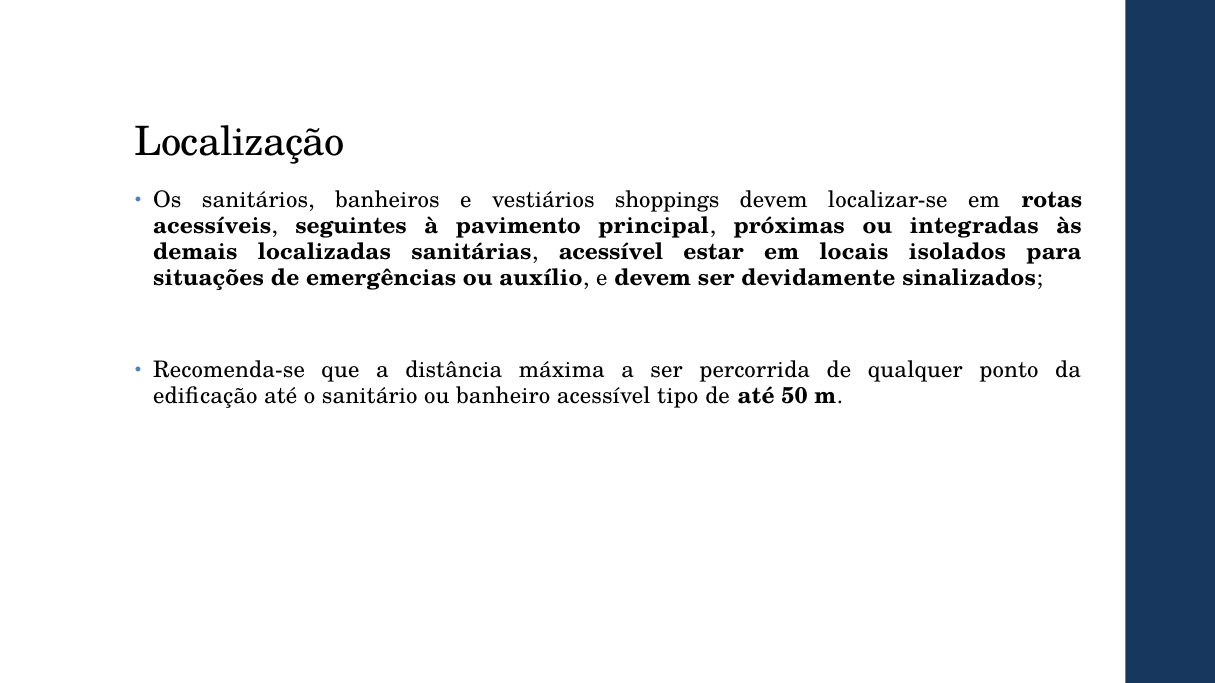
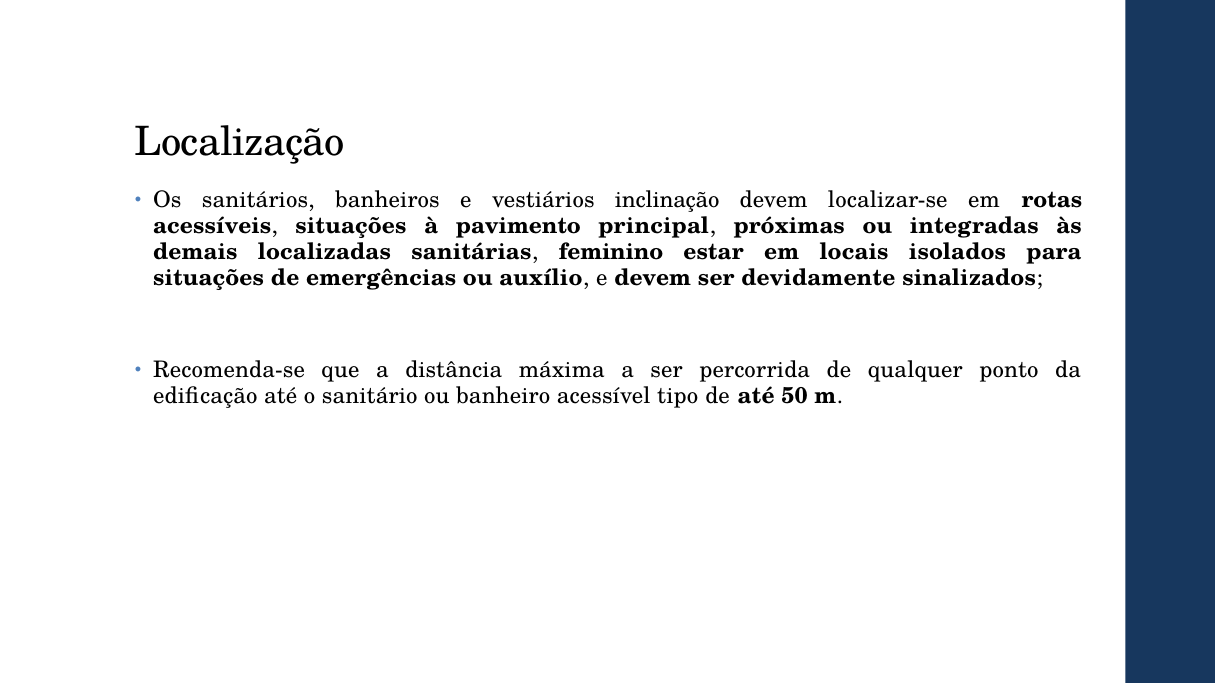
shoppings: shoppings -> inclinação
acessíveis seguintes: seguintes -> situações
sanitárias acessível: acessível -> feminino
